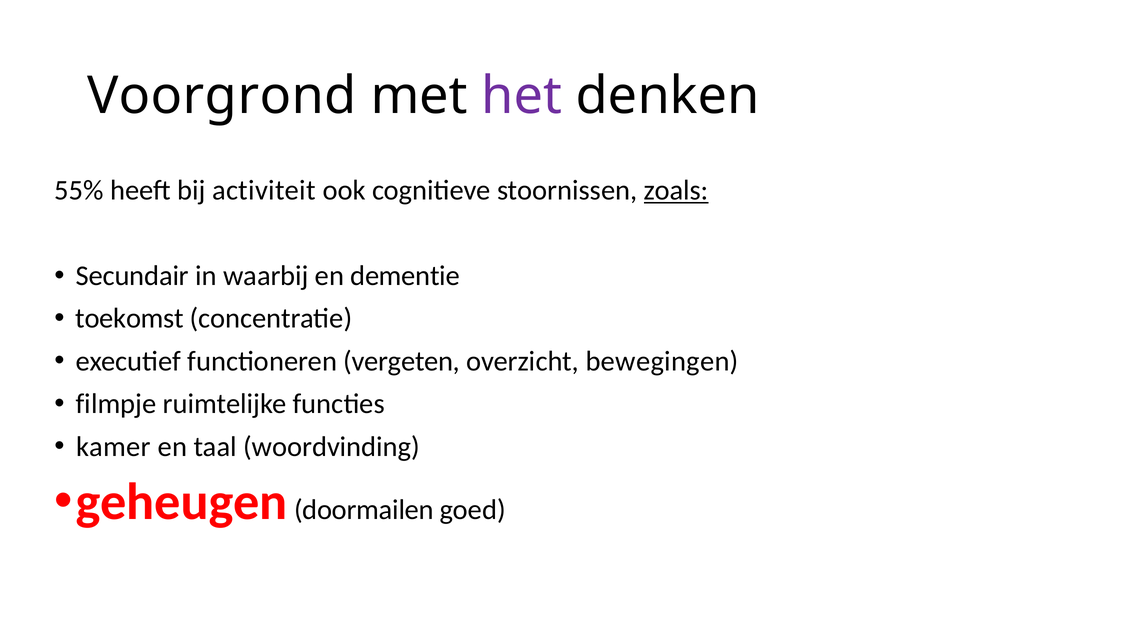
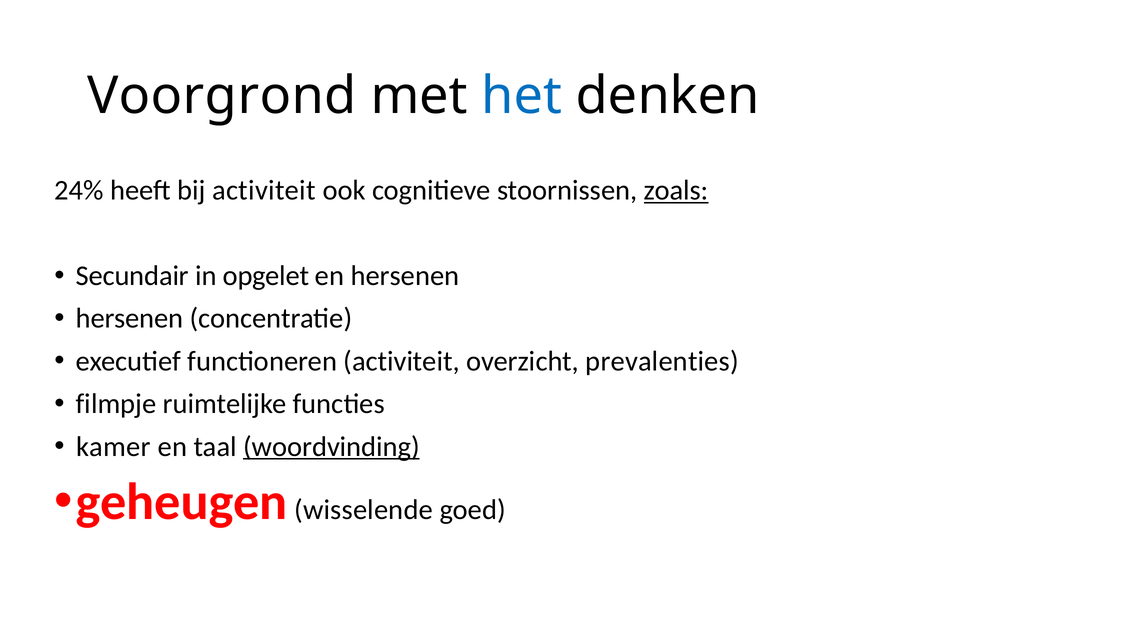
het colour: purple -> blue
55%: 55% -> 24%
waarbij: waarbij -> opgelet
en dementie: dementie -> hersenen
toekomst at (130, 319): toekomst -> hersenen
functioneren vergeten: vergeten -> activiteit
bewegingen: bewegingen -> prevalenties
woordvinding underline: none -> present
doormailen: doormailen -> wisselende
